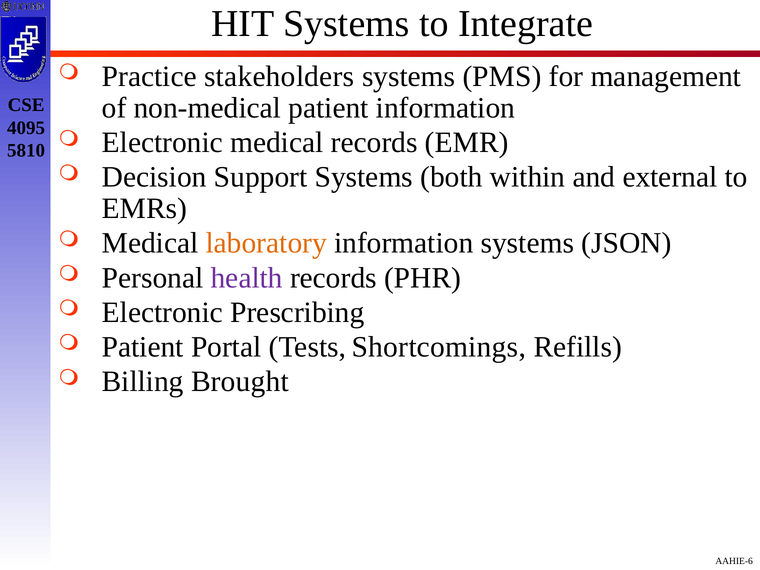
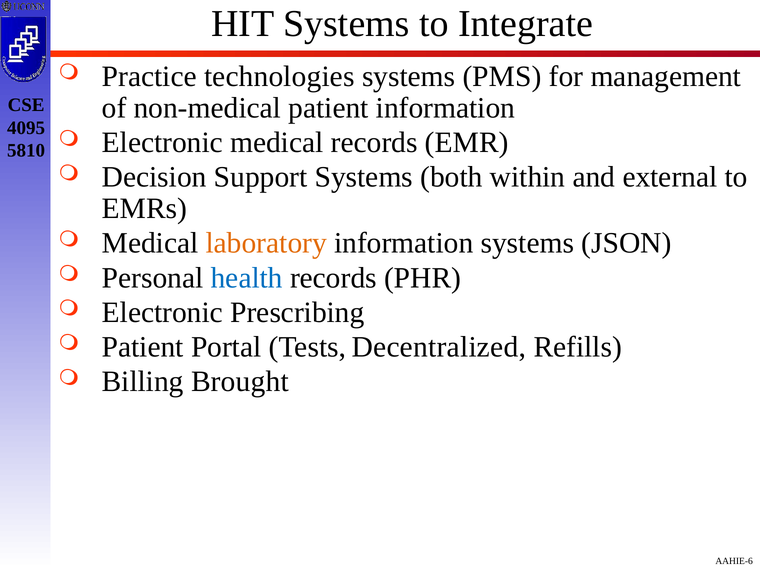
stakeholders: stakeholders -> technologies
health colour: purple -> blue
Shortcomings: Shortcomings -> Decentralized
